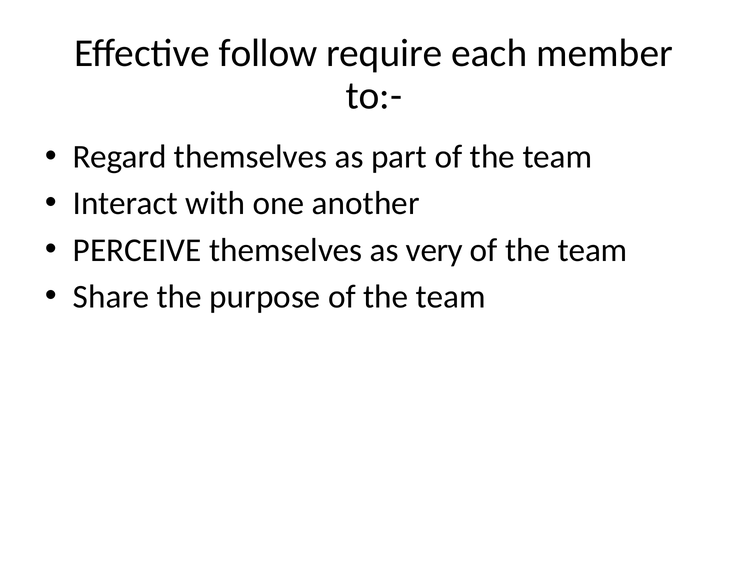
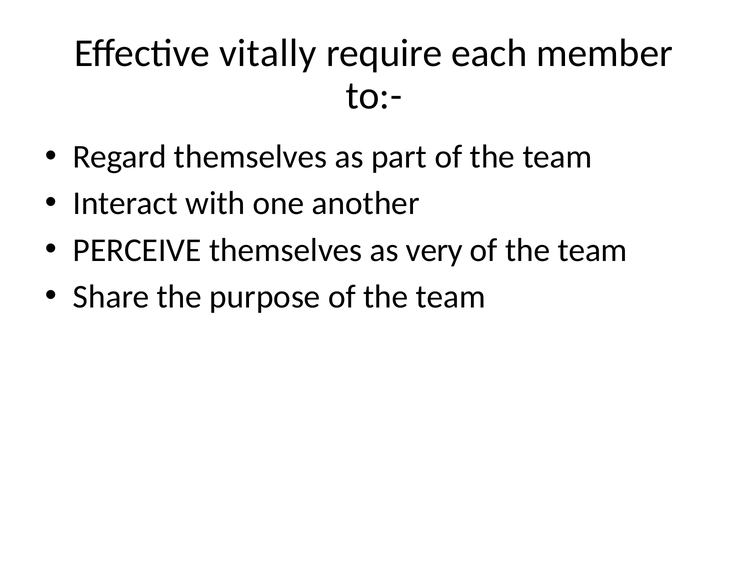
follow: follow -> vitally
